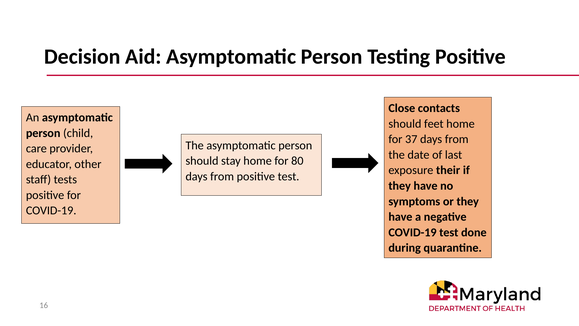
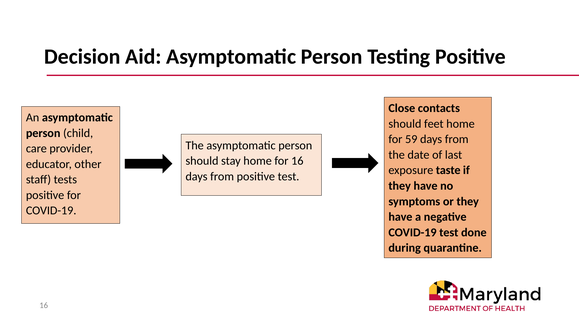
37: 37 -> 59
for 80: 80 -> 16
their: their -> taste
